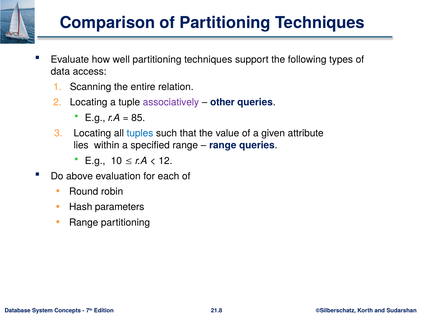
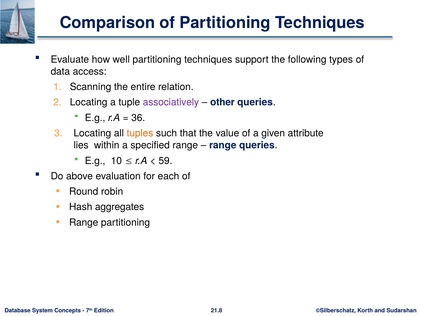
85: 85 -> 36
tuples colour: blue -> orange
12: 12 -> 59
parameters: parameters -> aggregates
